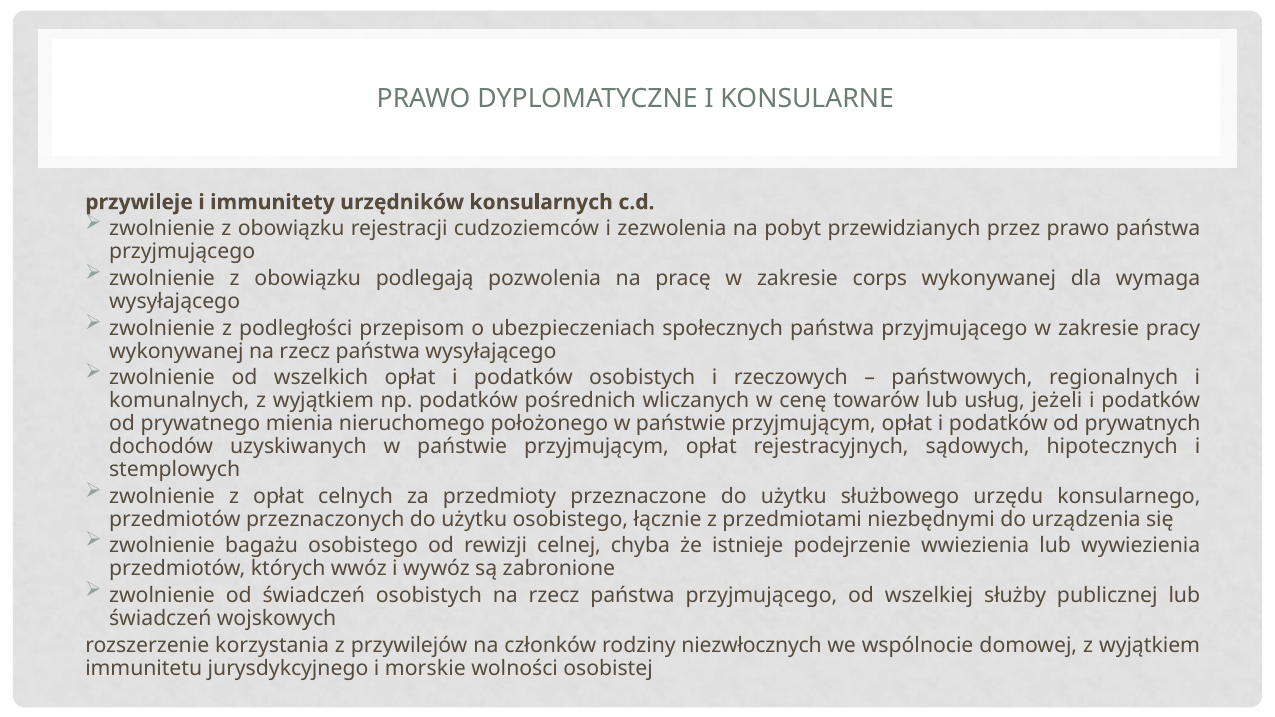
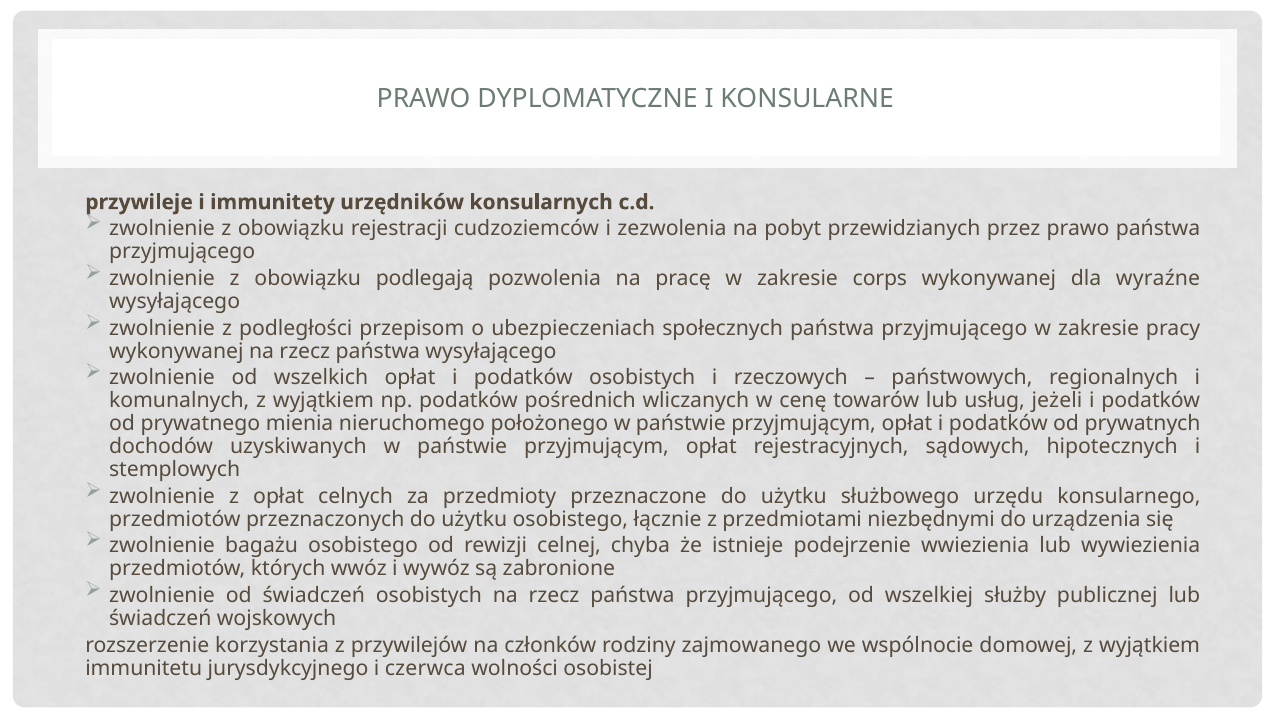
wymaga: wymaga -> wyraźne
niezwłocznych: niezwłocznych -> zajmowanego
morskie: morskie -> czerwca
